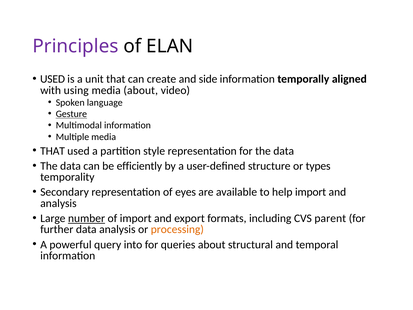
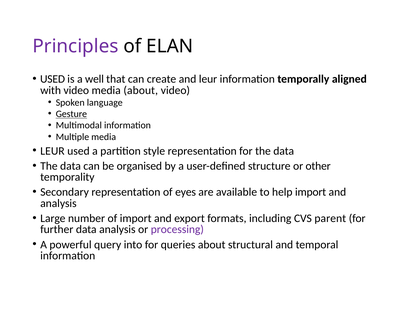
unit: unit -> well
and side: side -> leur
with using: using -> video
THAT at (53, 151): THAT -> LEUR
efficiently: efficiently -> organised
types: types -> other
number underline: present -> none
processing colour: orange -> purple
